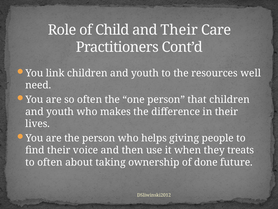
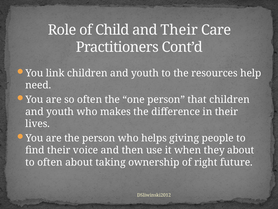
well: well -> help
they treats: treats -> about
done: done -> right
